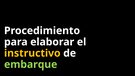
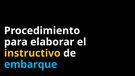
embarque colour: light green -> light blue
